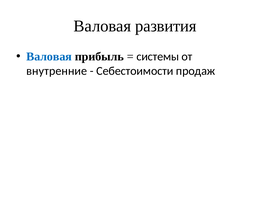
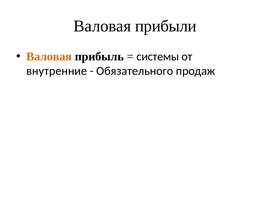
развития: развития -> прибыли
Валовая at (49, 57) colour: blue -> orange
Себестоимости: Себестоимости -> Обязательного
